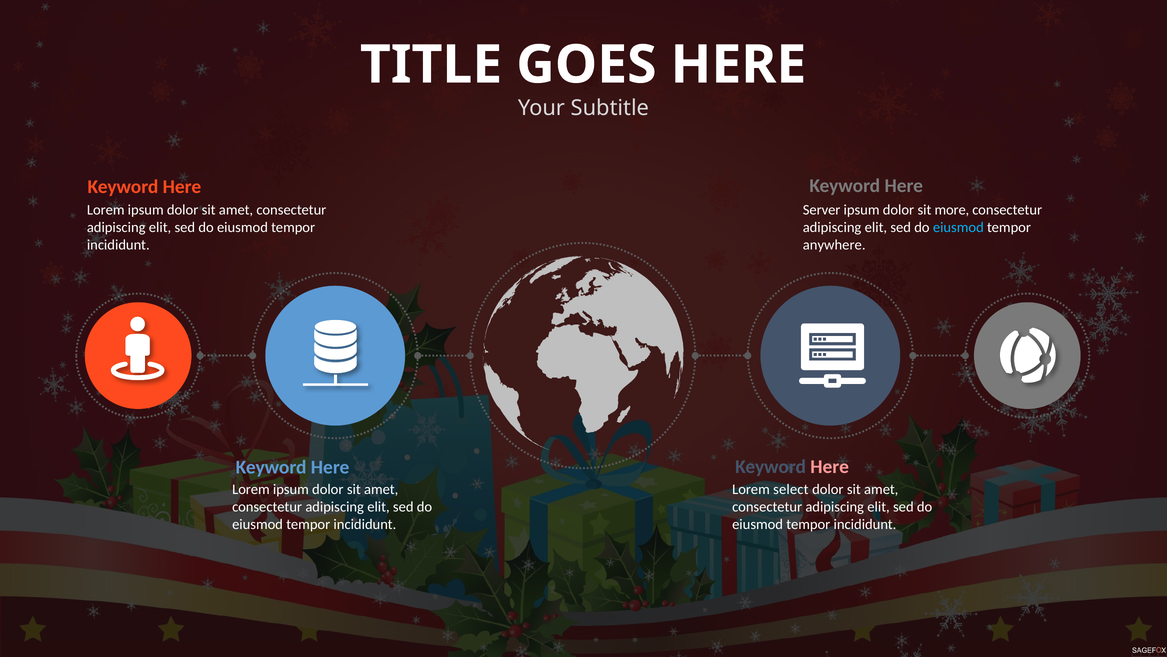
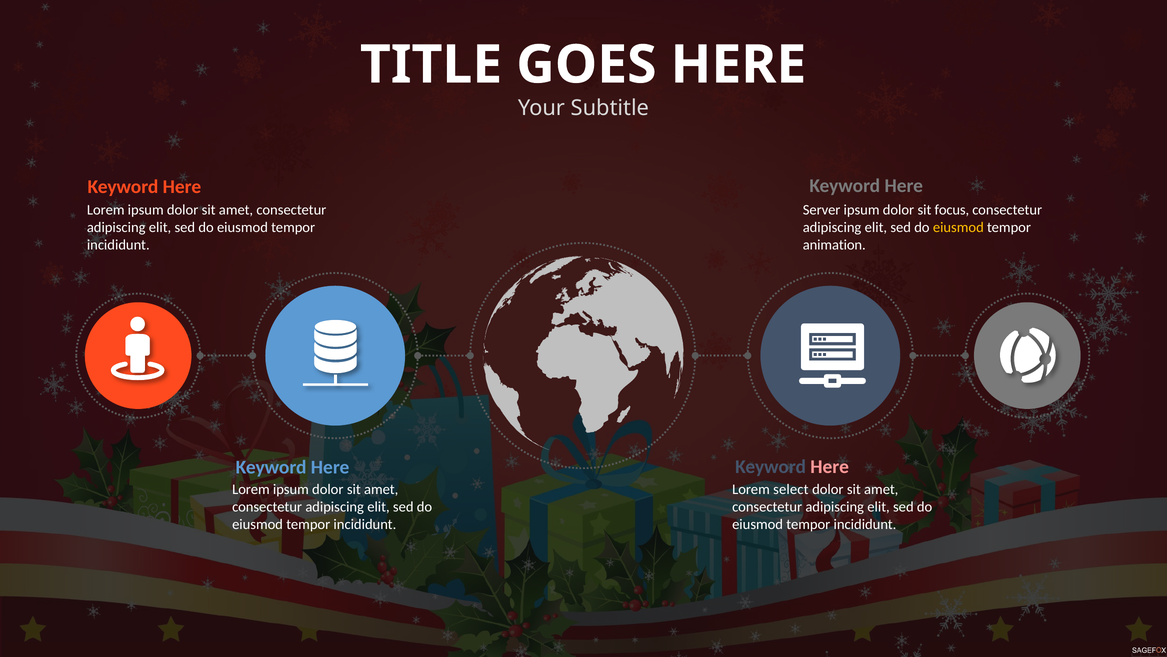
more: more -> focus
eiusmod at (958, 227) colour: light blue -> yellow
anywhere: anywhere -> animation
